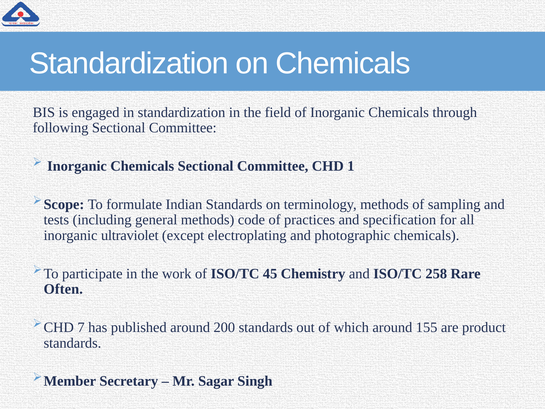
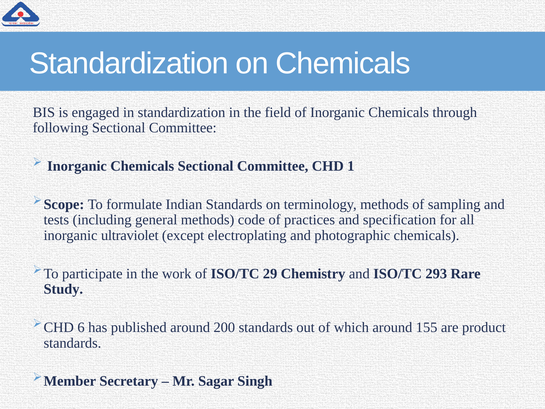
45: 45 -> 29
258: 258 -> 293
Often: Often -> Study
7: 7 -> 6
